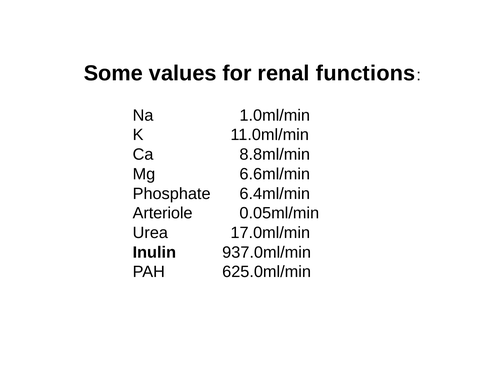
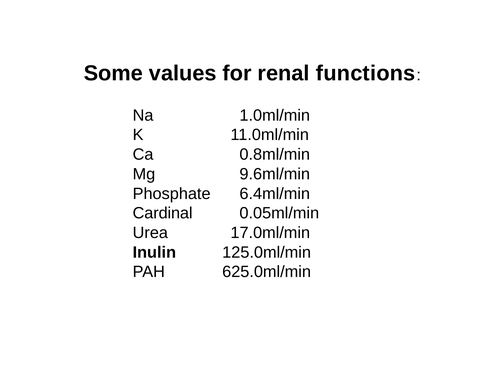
8.8ml/min: 8.8ml/min -> 0.8ml/min
6.6ml/min: 6.6ml/min -> 9.6ml/min
Arteriole: Arteriole -> Cardinal
937.0ml/min: 937.0ml/min -> 125.0ml/min
